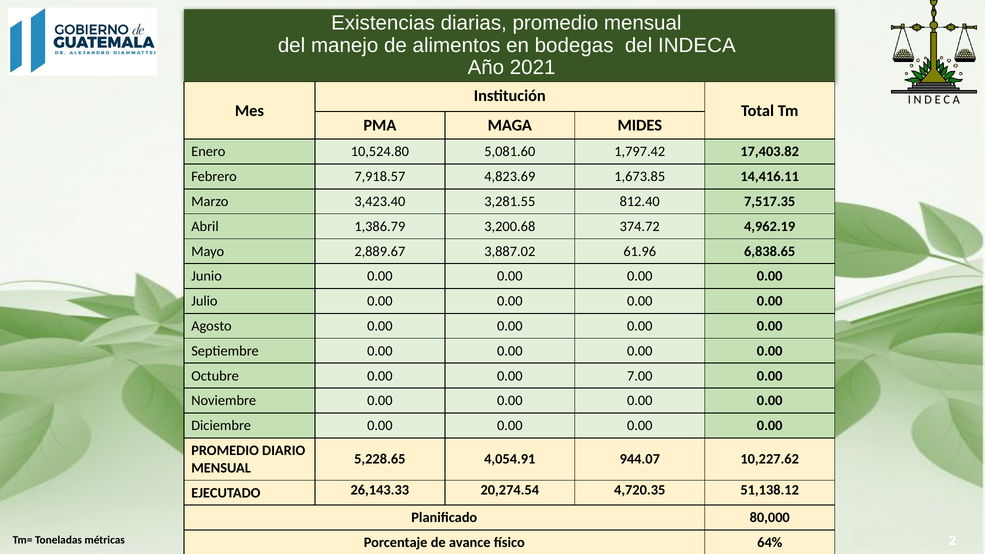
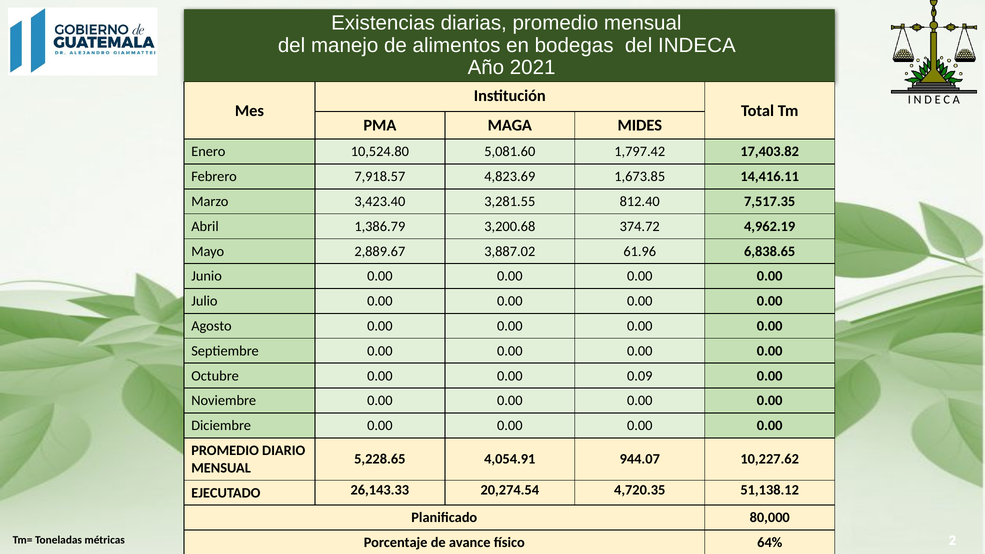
7.00: 7.00 -> 0.09
